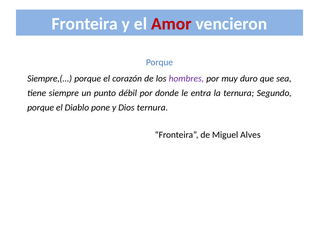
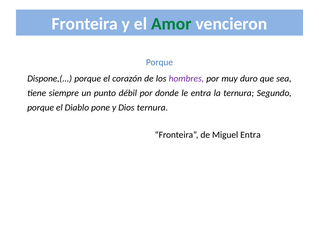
Amor colour: red -> green
Siempre,(: Siempre,( -> Dispone,(
Miguel Alves: Alves -> Entra
